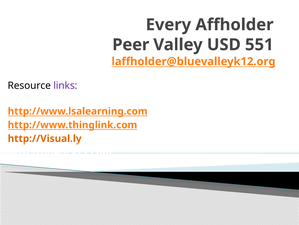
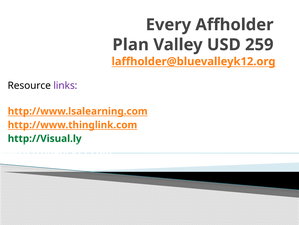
Peer: Peer -> Plan
551: 551 -> 259
http://Visual.ly colour: orange -> green
